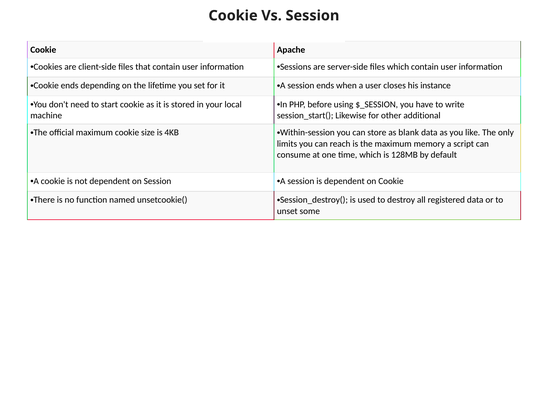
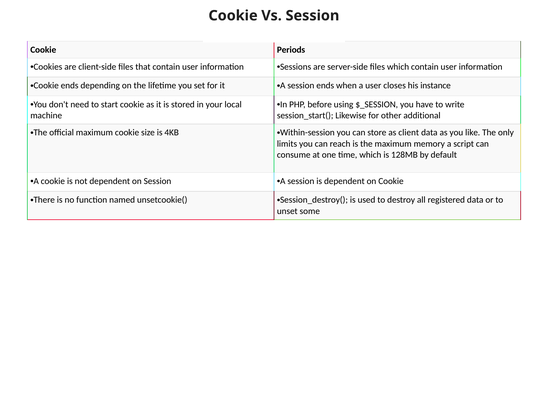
Apache: Apache -> Periods
blank: blank -> client
